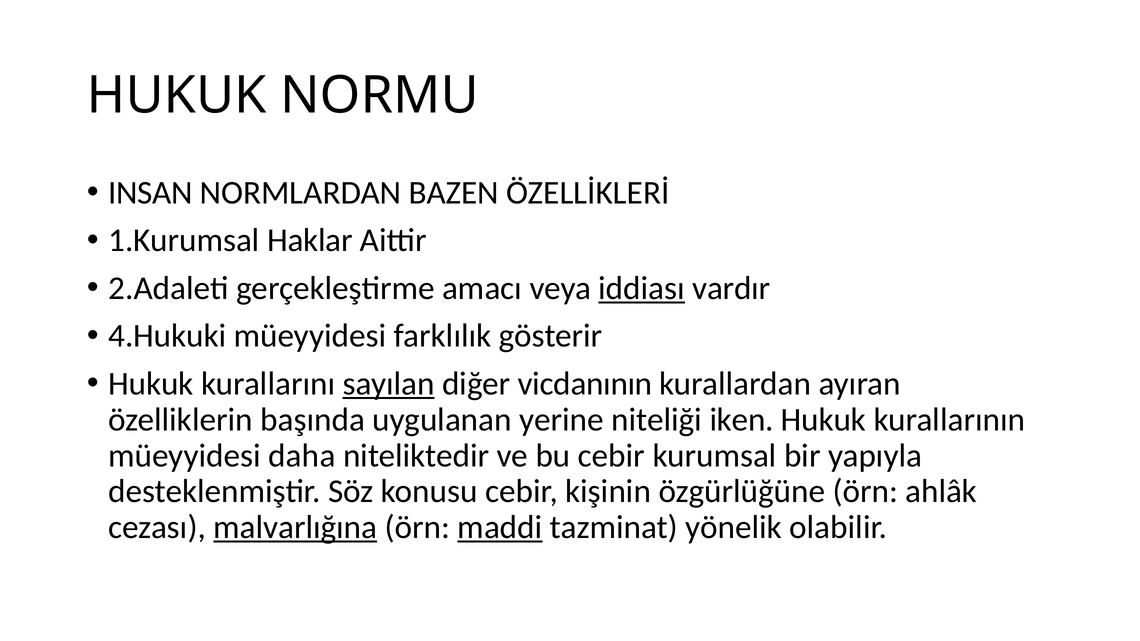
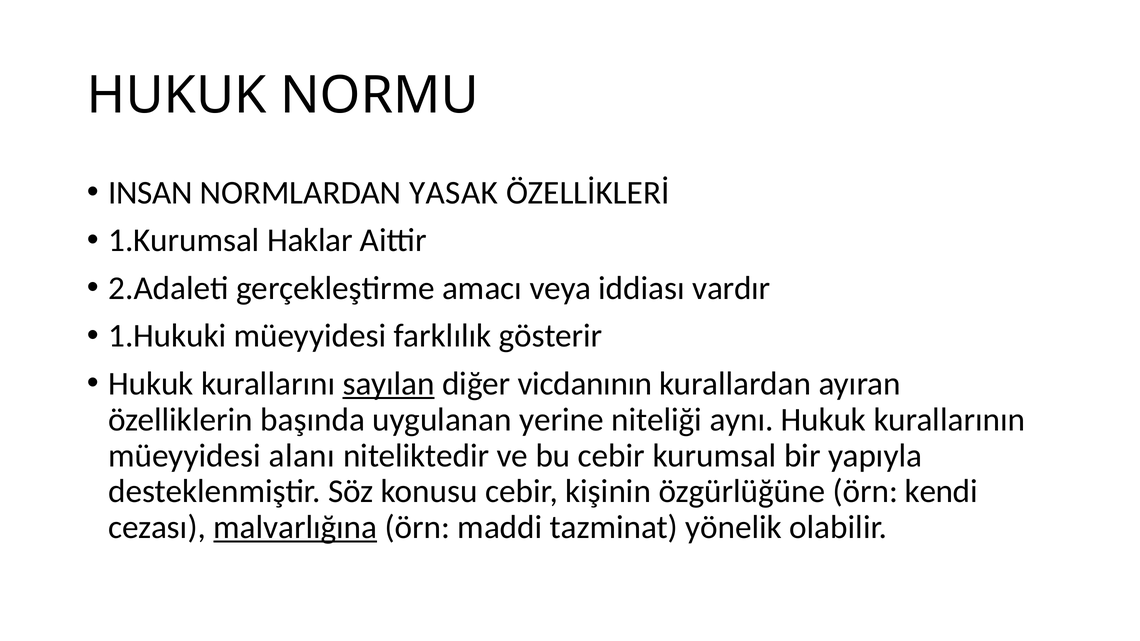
BAZEN: BAZEN -> YASAK
iddiası underline: present -> none
4.Hukuki: 4.Hukuki -> 1.Hukuki
iken: iken -> aynı
daha: daha -> alanı
ahlâk: ahlâk -> kendi
maddi underline: present -> none
